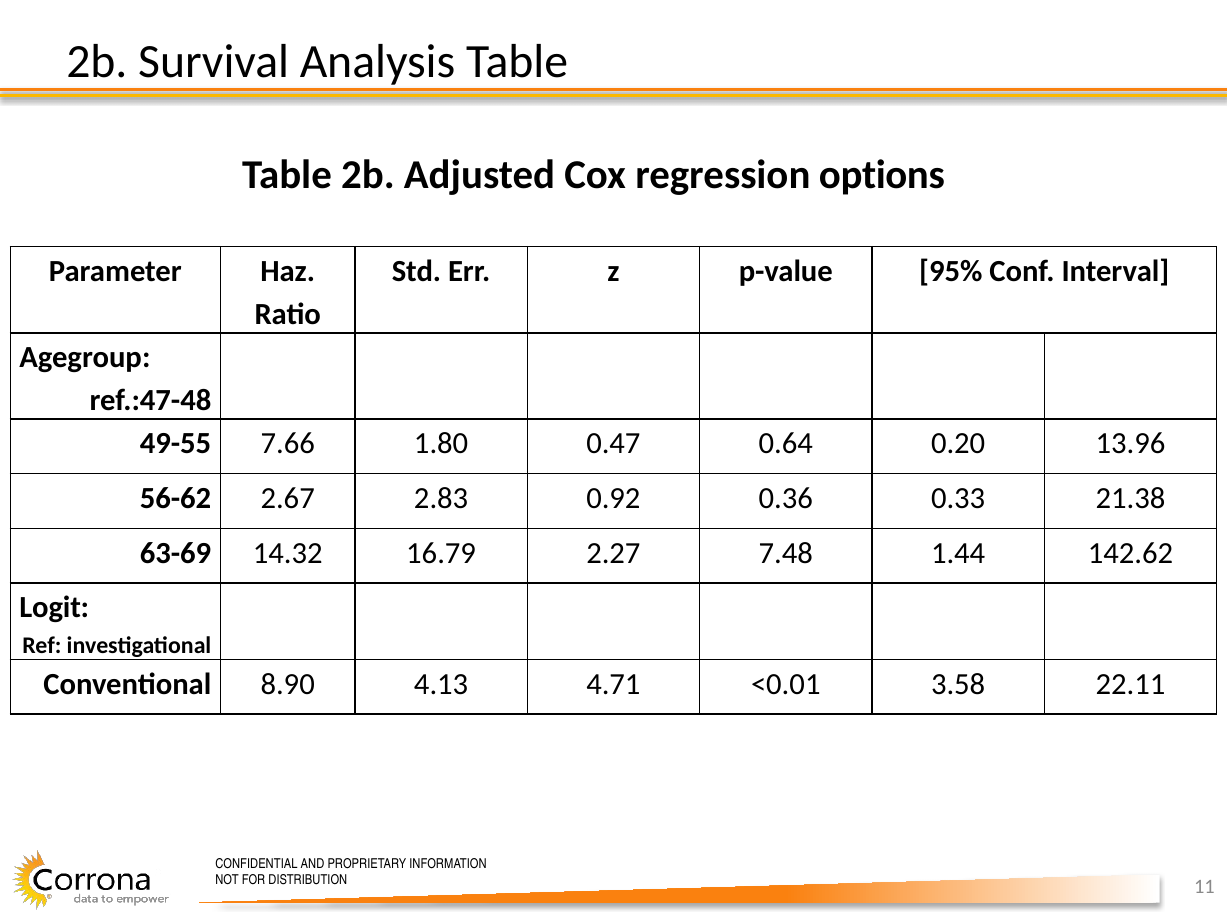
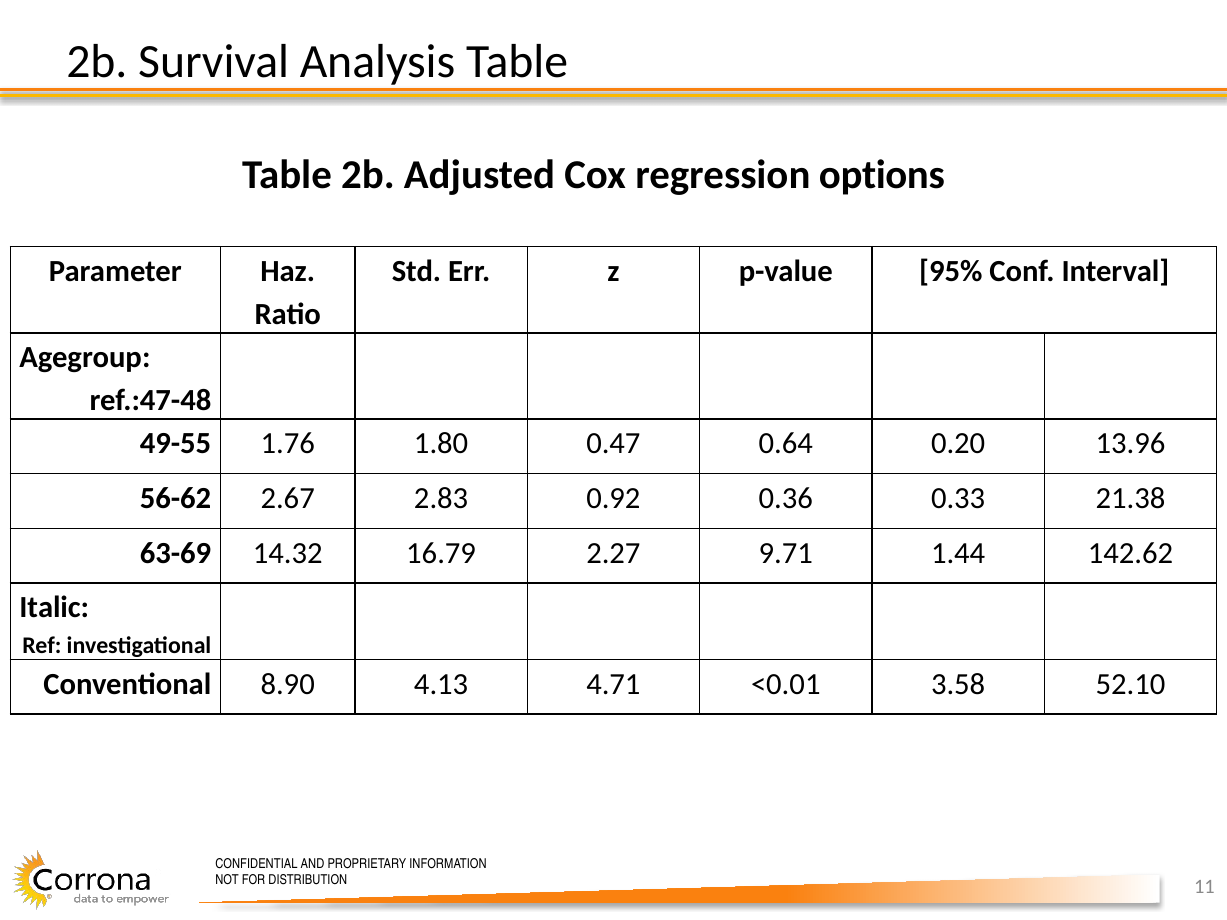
7.66: 7.66 -> 1.76
7.48: 7.48 -> 9.71
Logit: Logit -> Italic
22.11: 22.11 -> 52.10
